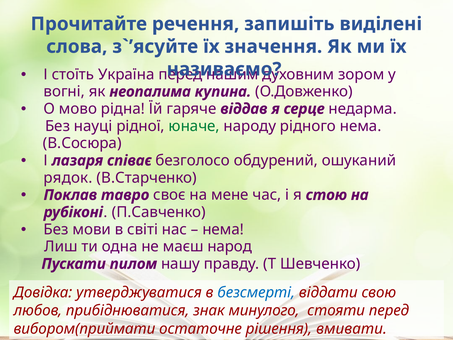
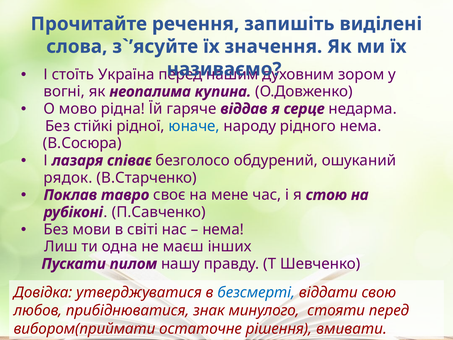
науці: науці -> стійкі
юначе colour: green -> blue
народ: народ -> інших
